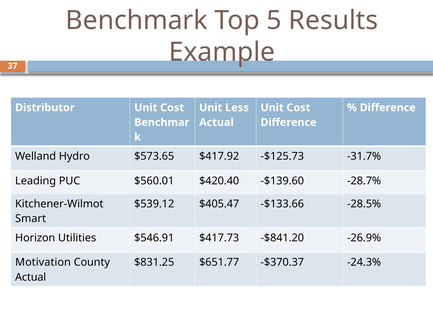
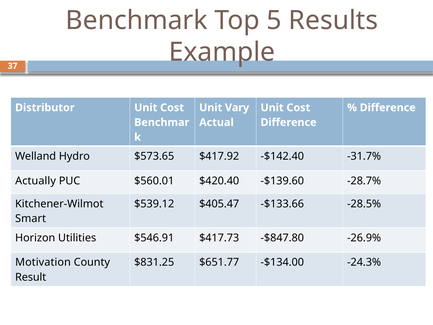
Less: Less -> Vary
-$125.73: -$125.73 -> -$142.40
Leading: Leading -> Actually
-$841.20: -$841.20 -> -$847.80
-$370.37: -$370.37 -> -$134.00
Actual at (31, 277): Actual -> Result
